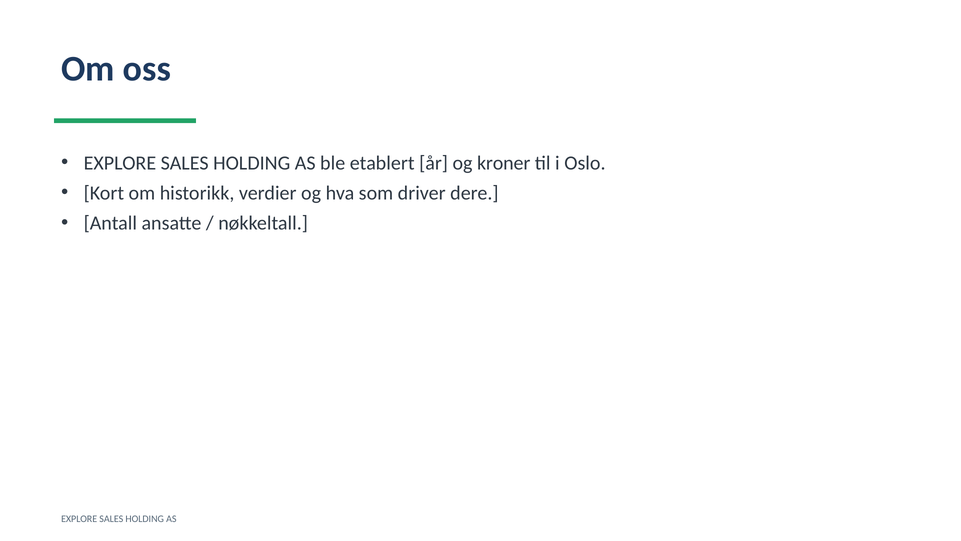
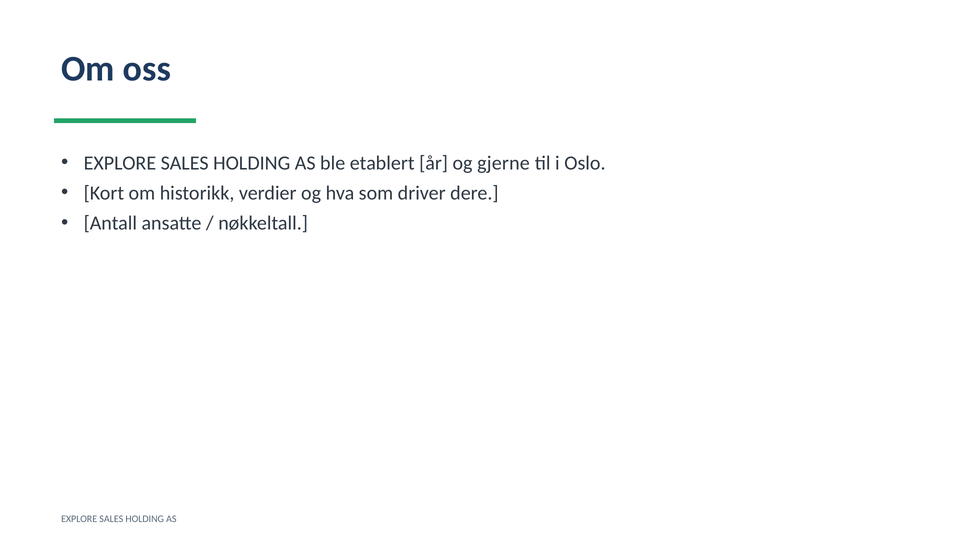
kroner: kroner -> gjerne
